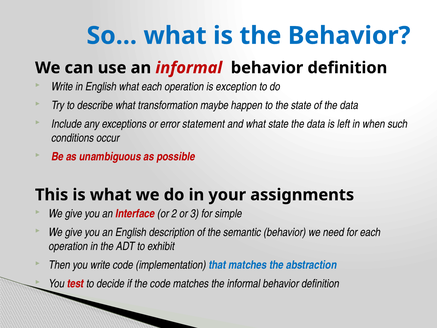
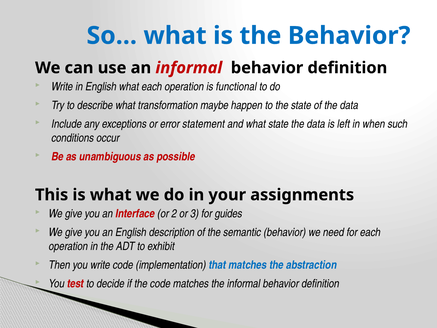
exception: exception -> functional
simple: simple -> guides
